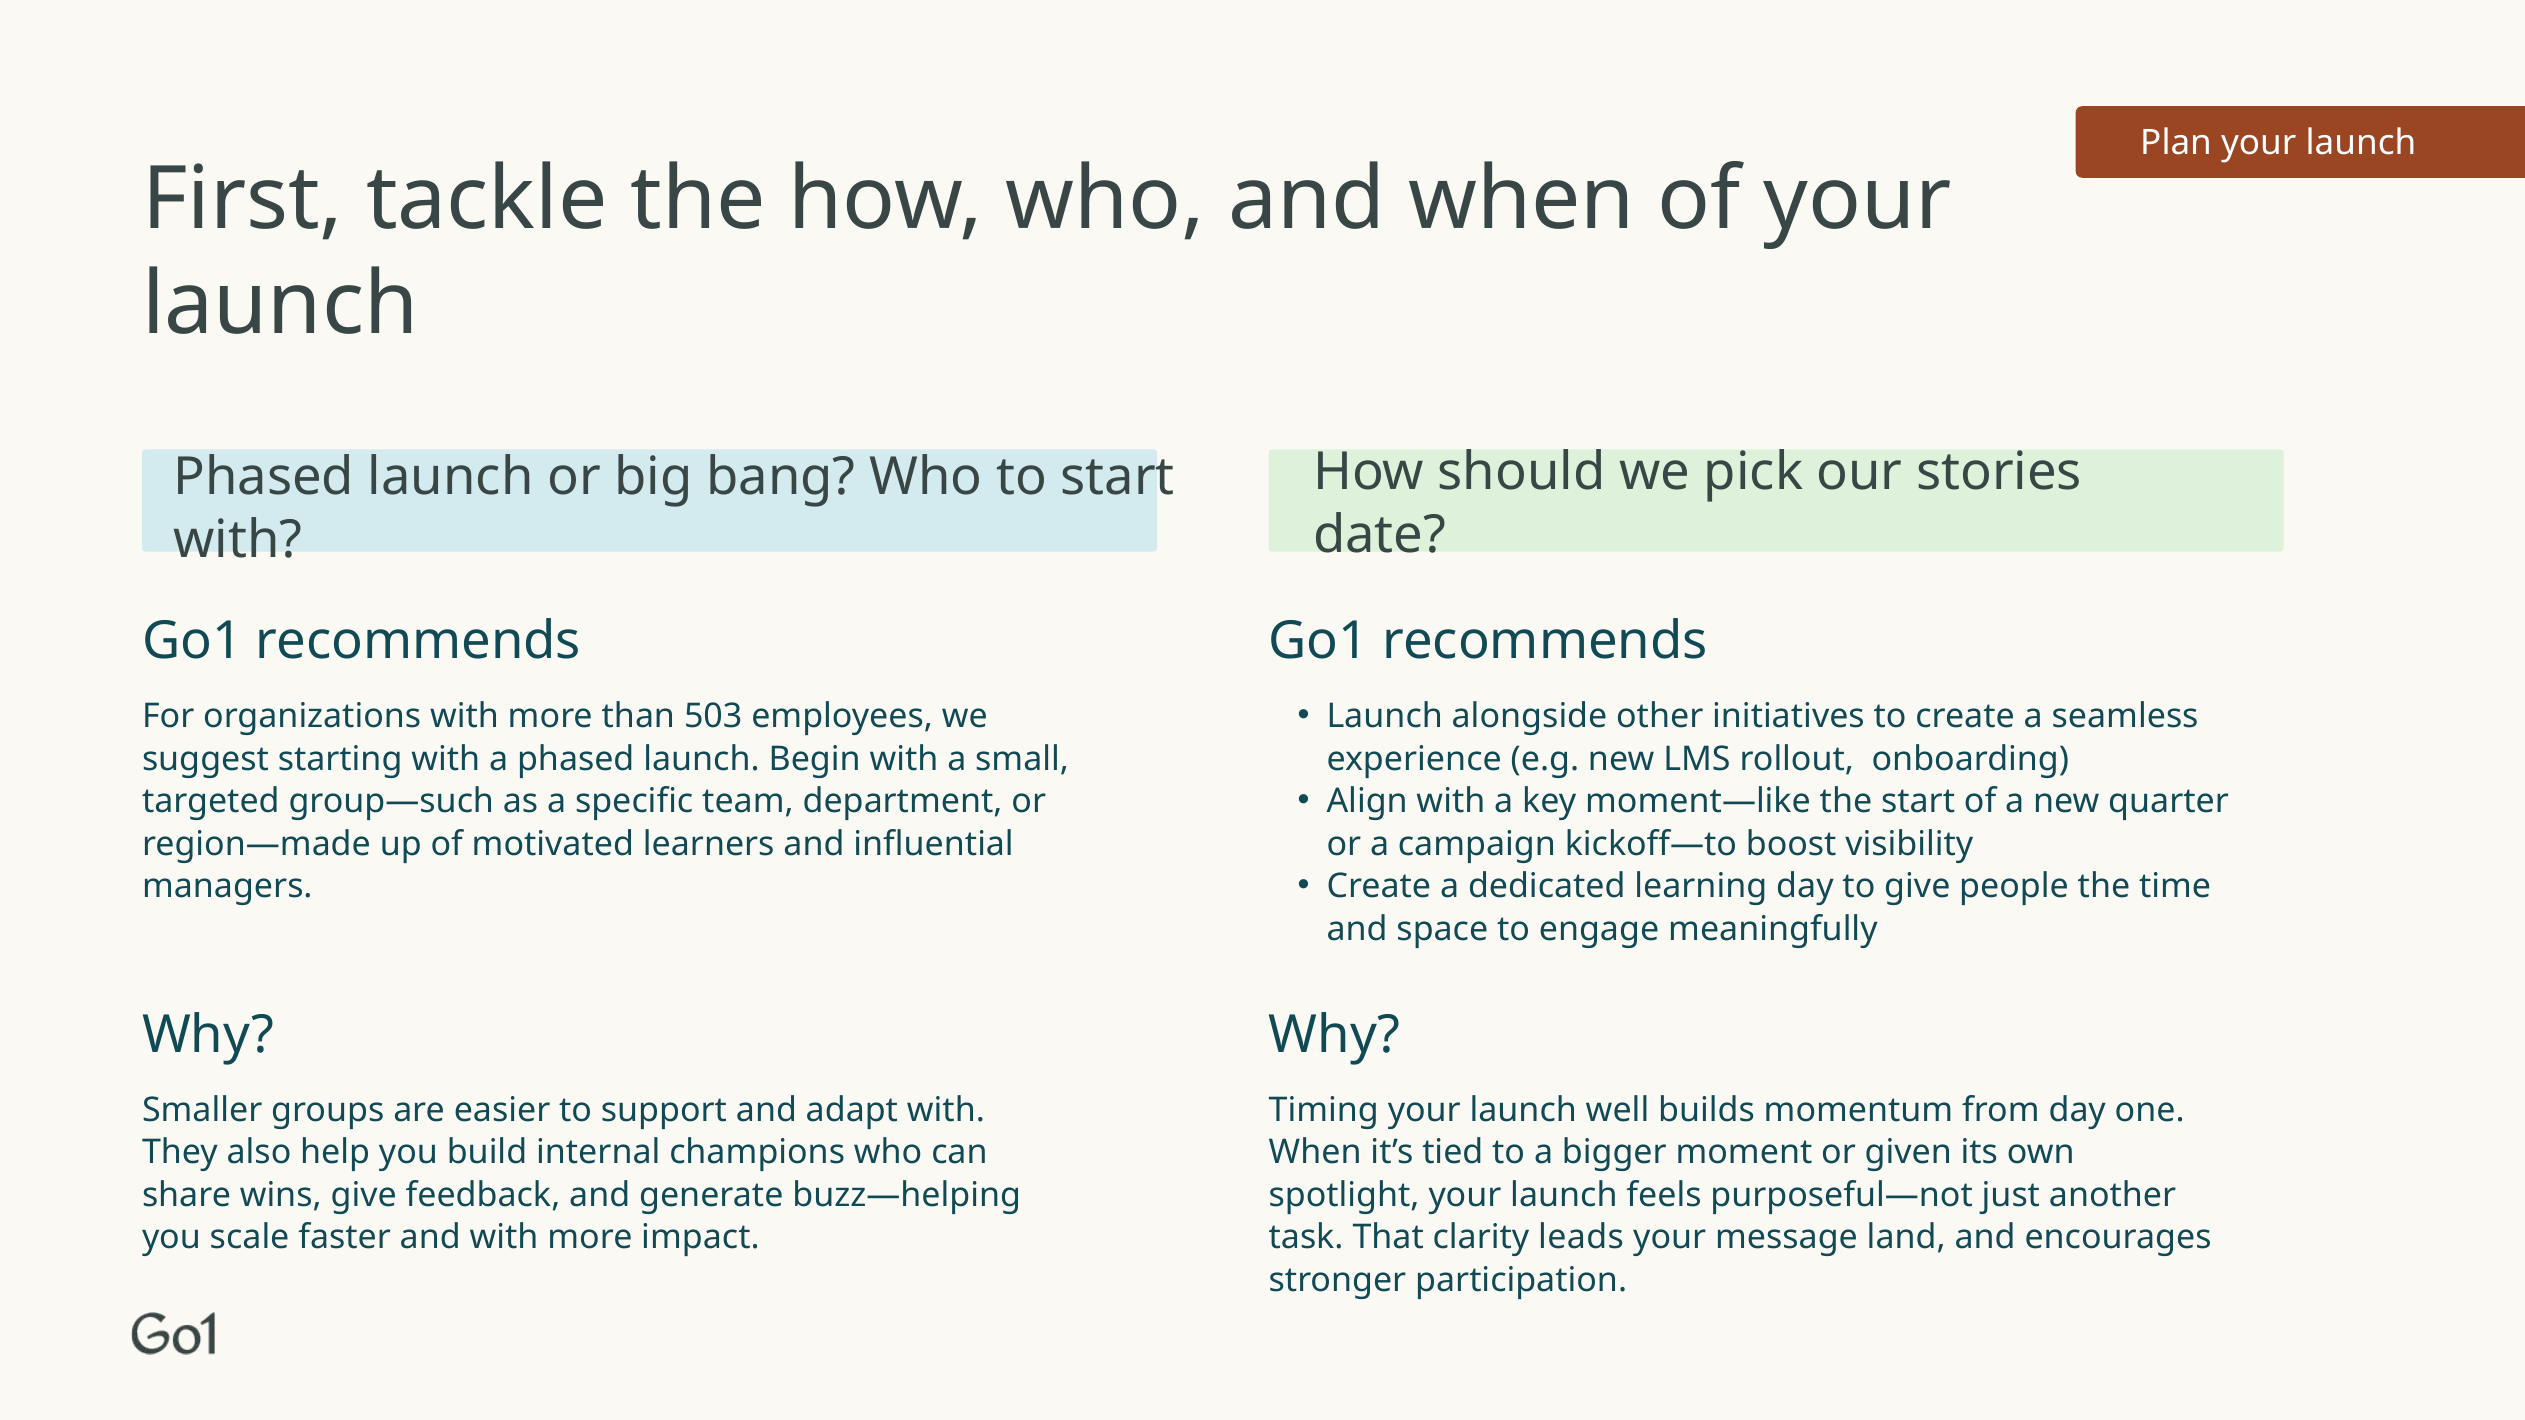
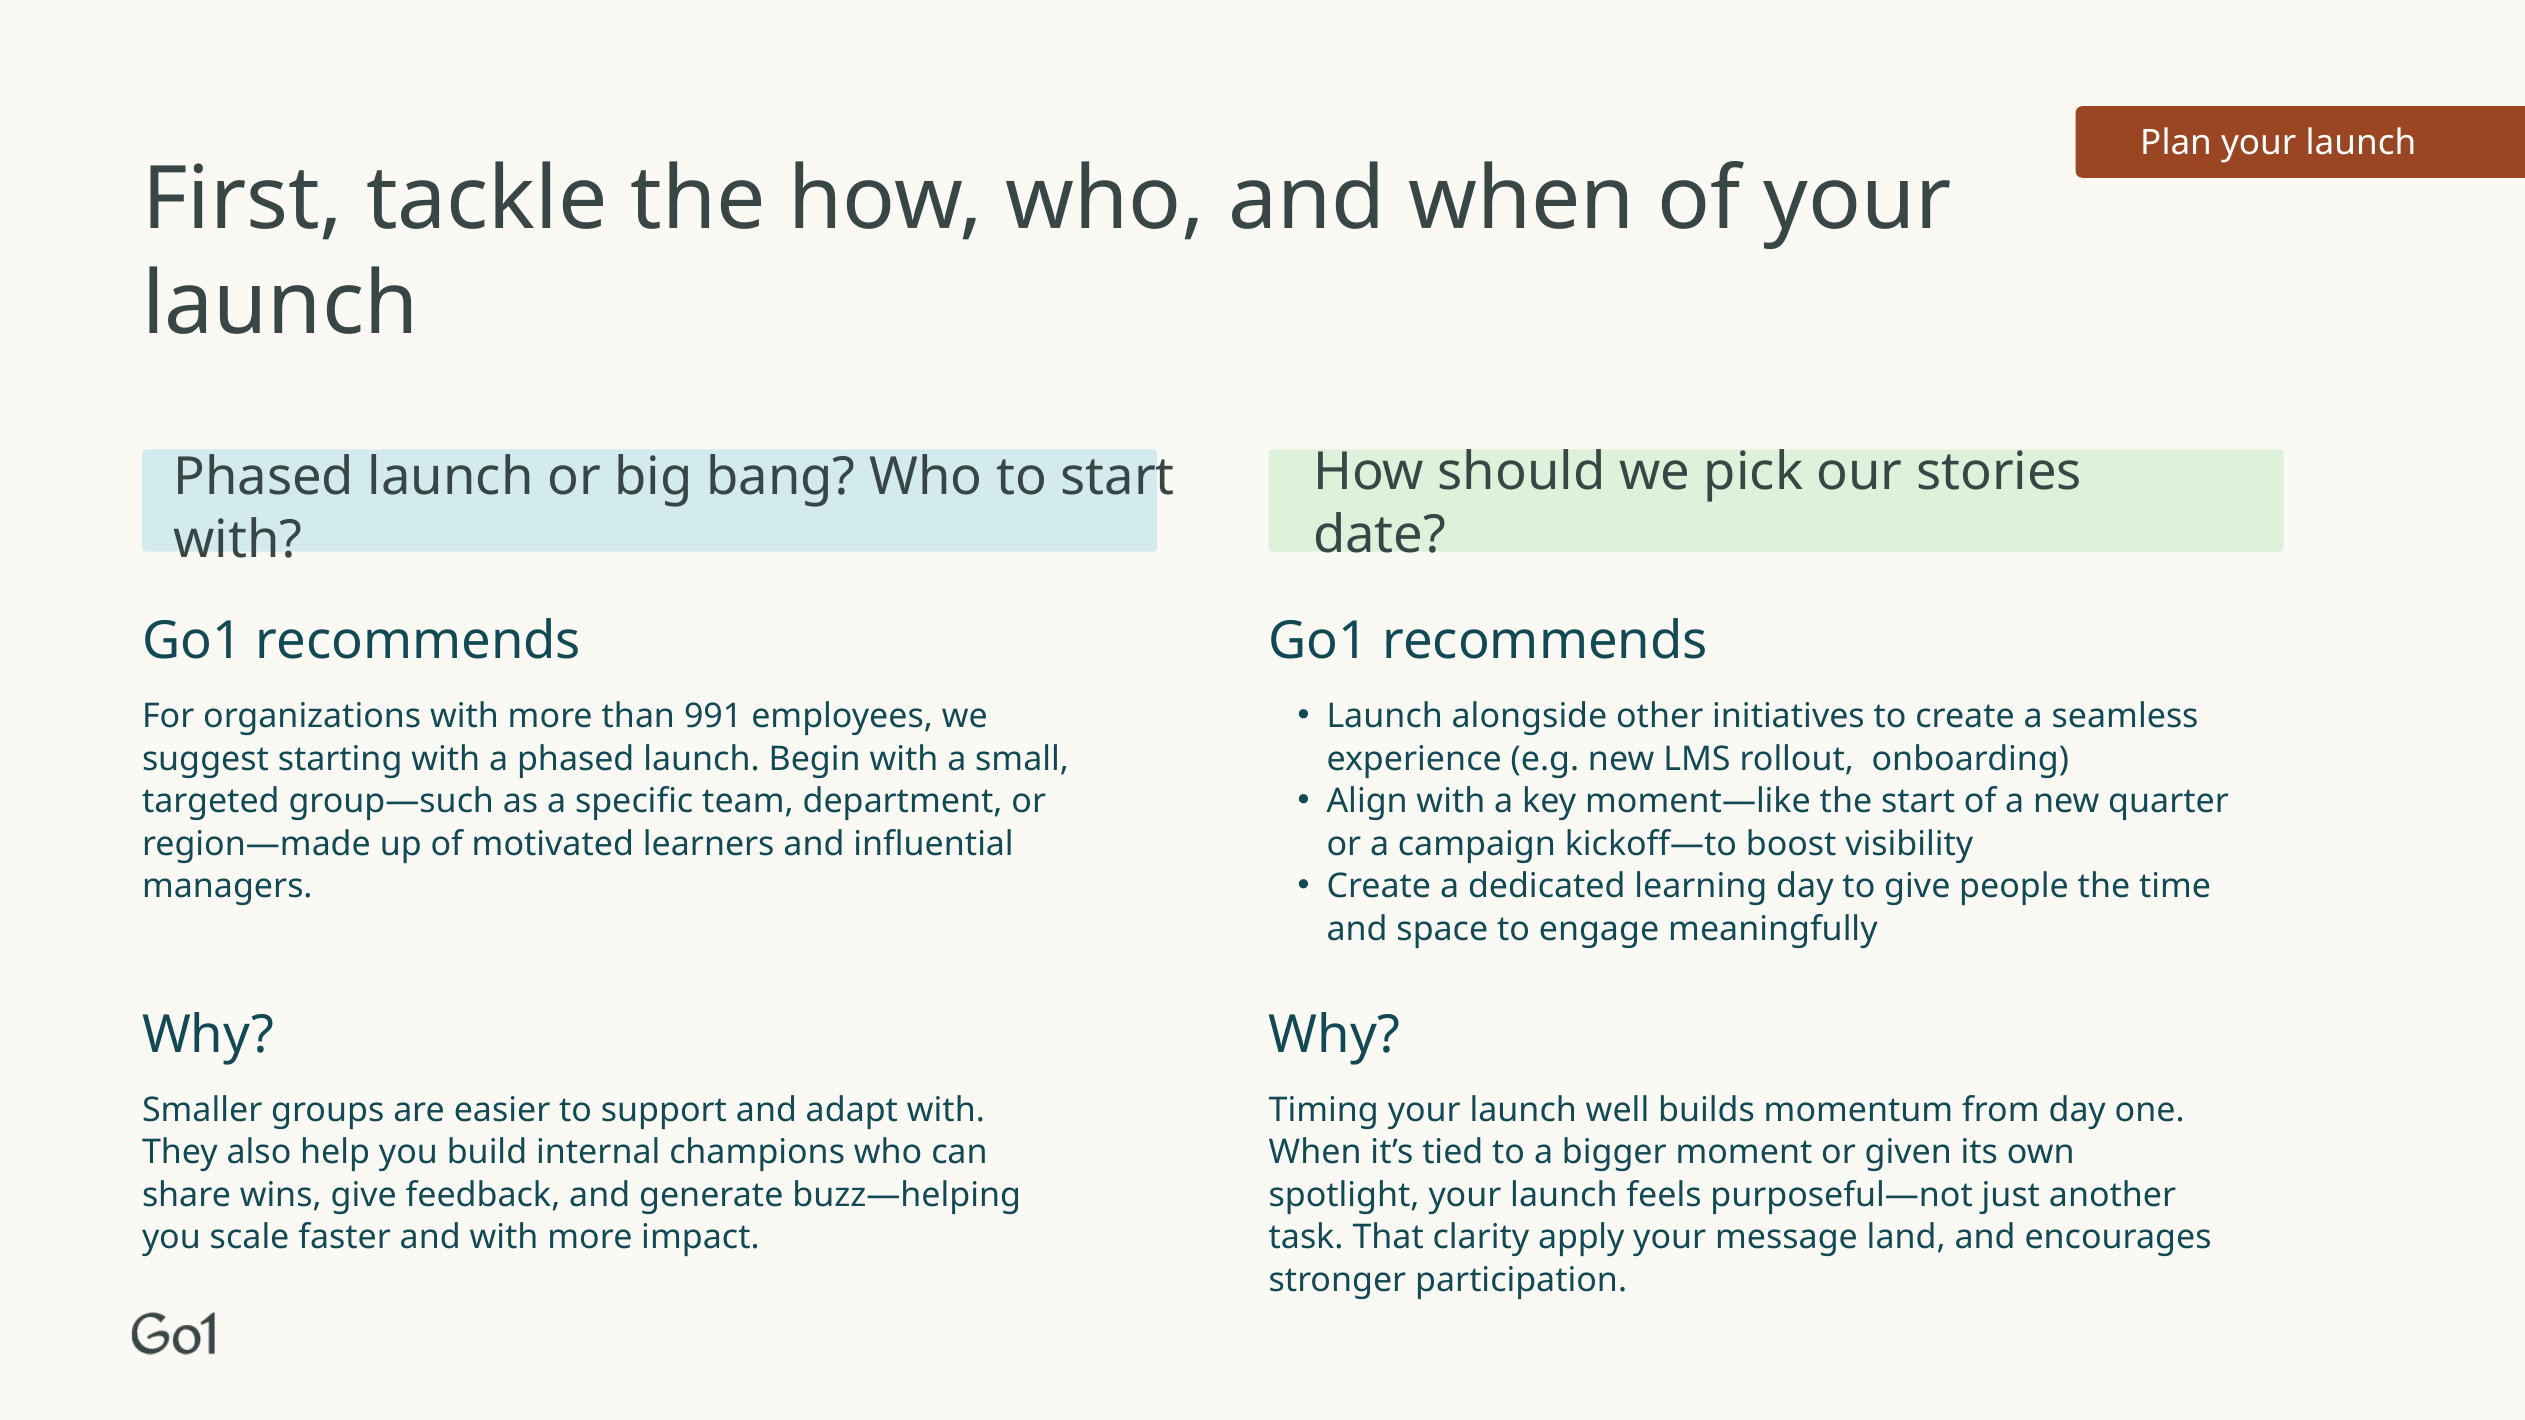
503: 503 -> 991
leads: leads -> apply
